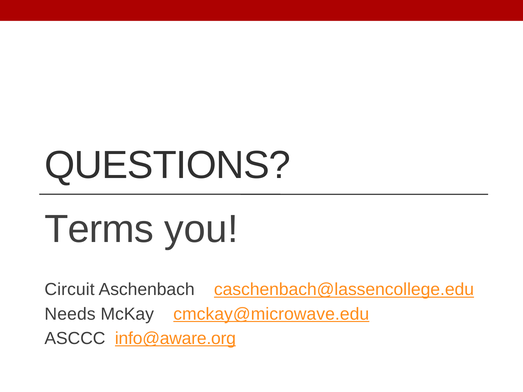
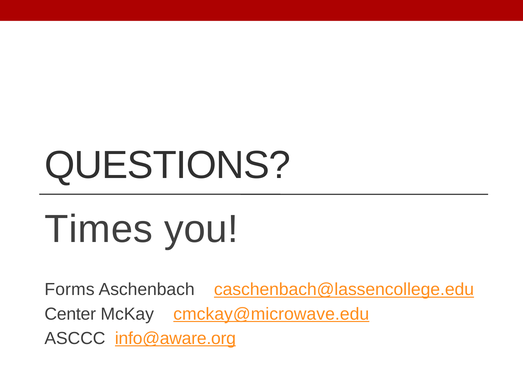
Terms: Terms -> Times
Circuit: Circuit -> Forms
Needs: Needs -> Center
